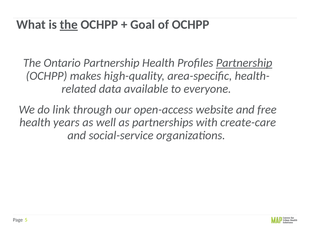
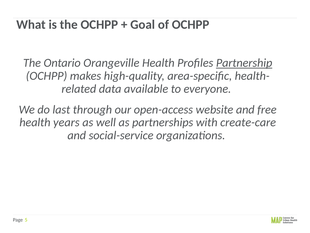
the at (69, 25) underline: present -> none
Ontario Partnership: Partnership -> Orangeville
link: link -> last
